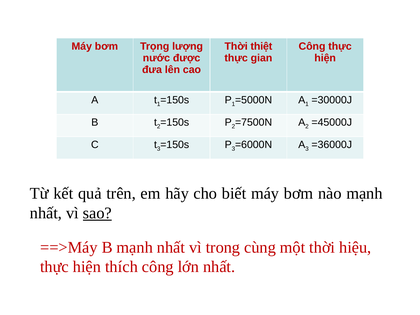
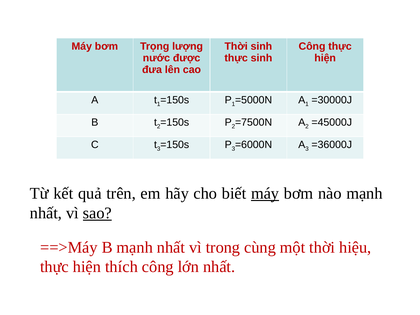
Thời thiệt: thiệt -> sinh
thực gian: gian -> sinh
máy at (265, 194) underline: none -> present
